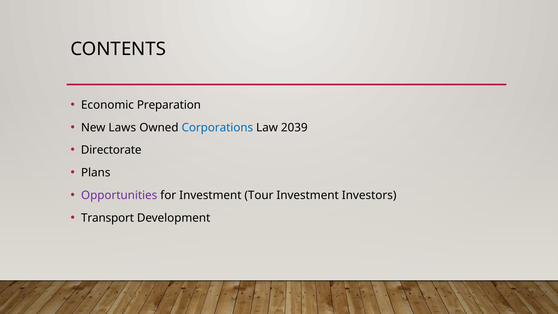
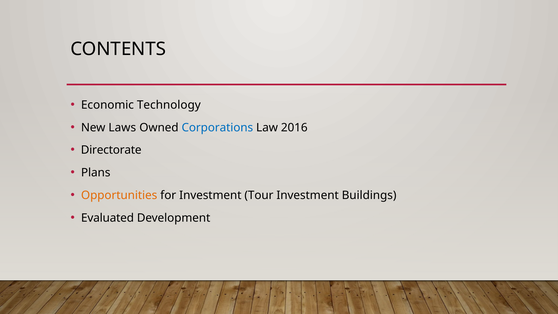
Preparation: Preparation -> Technology
2039: 2039 -> 2016
Opportunities colour: purple -> orange
Investors: Investors -> Buildings
Transport: Transport -> Evaluated
